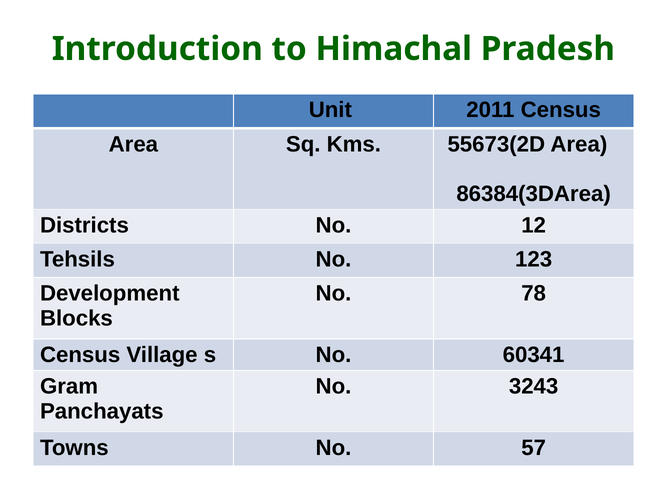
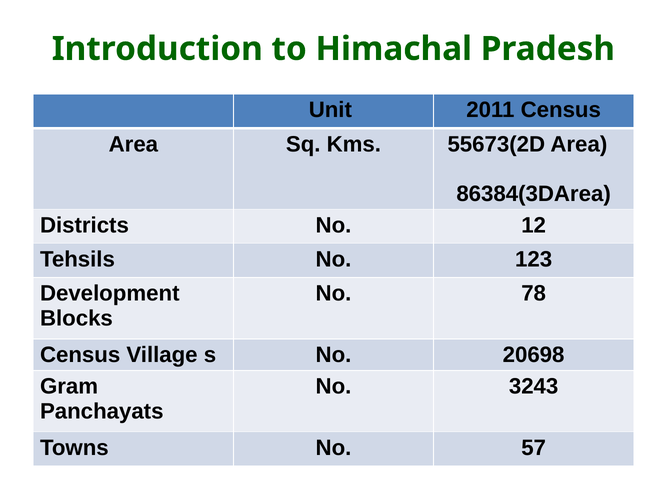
60341: 60341 -> 20698
